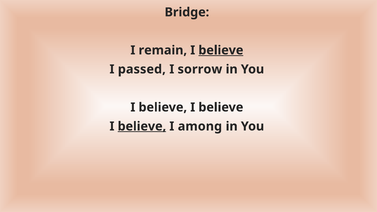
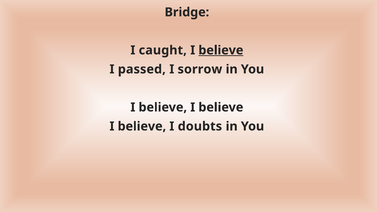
remain: remain -> caught
believe at (142, 126) underline: present -> none
among: among -> doubts
